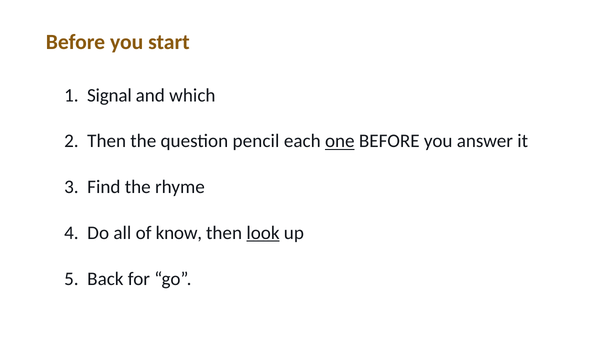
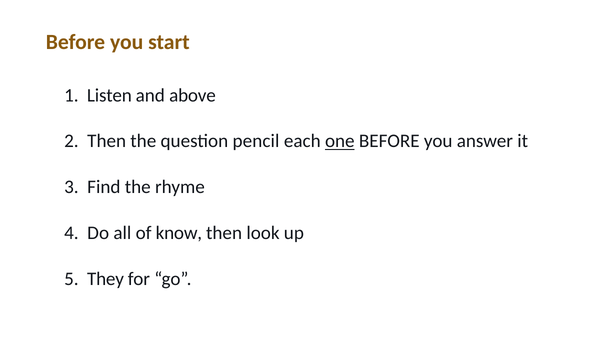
Signal: Signal -> Listen
which: which -> above
look underline: present -> none
Back: Back -> They
